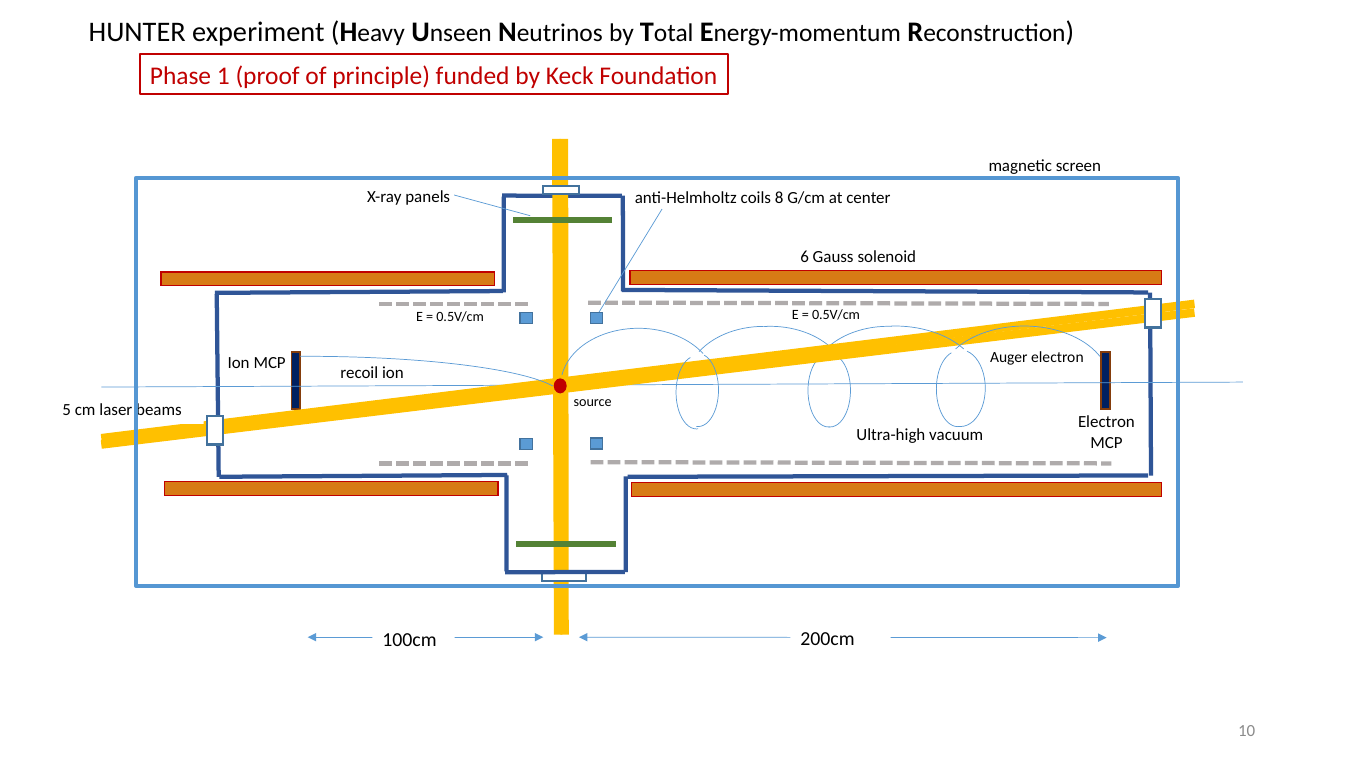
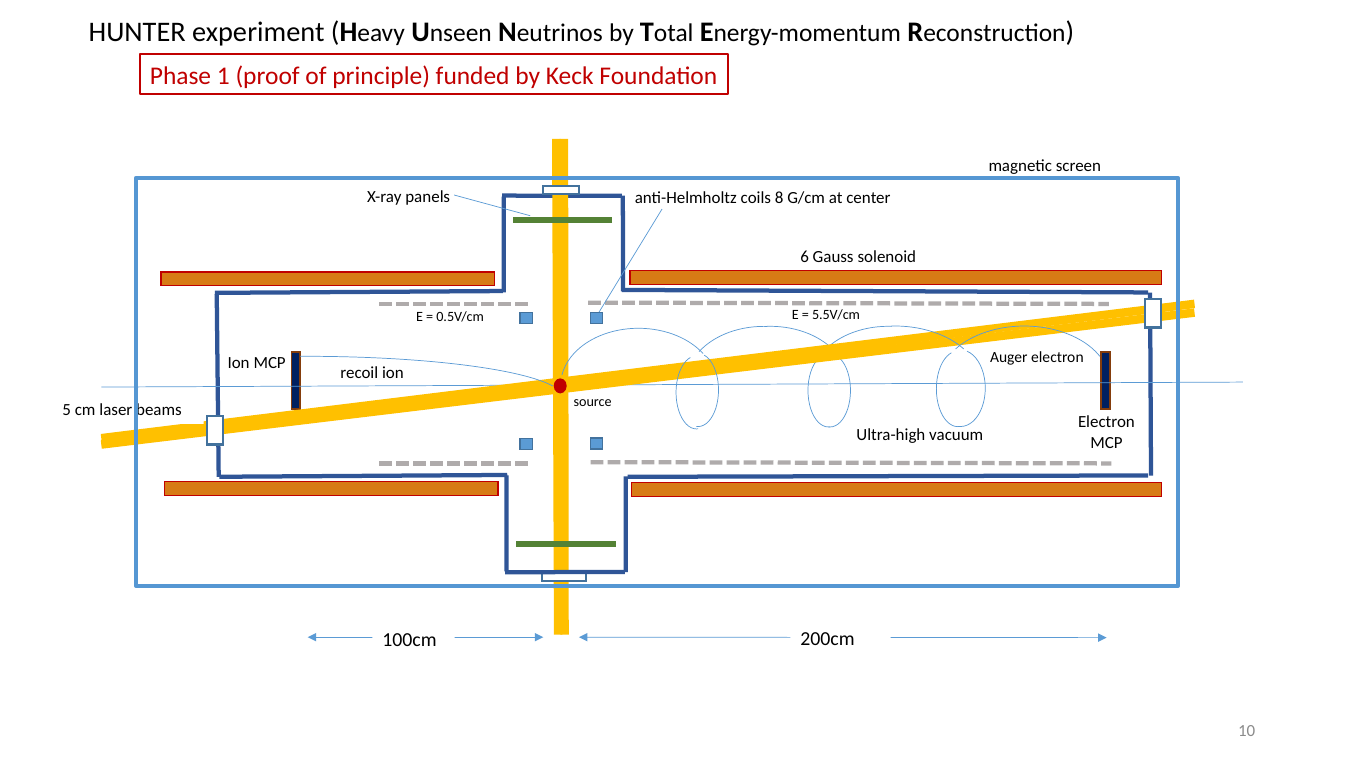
0.5V/cm at (836, 315): 0.5V/cm -> 5.5V/cm
